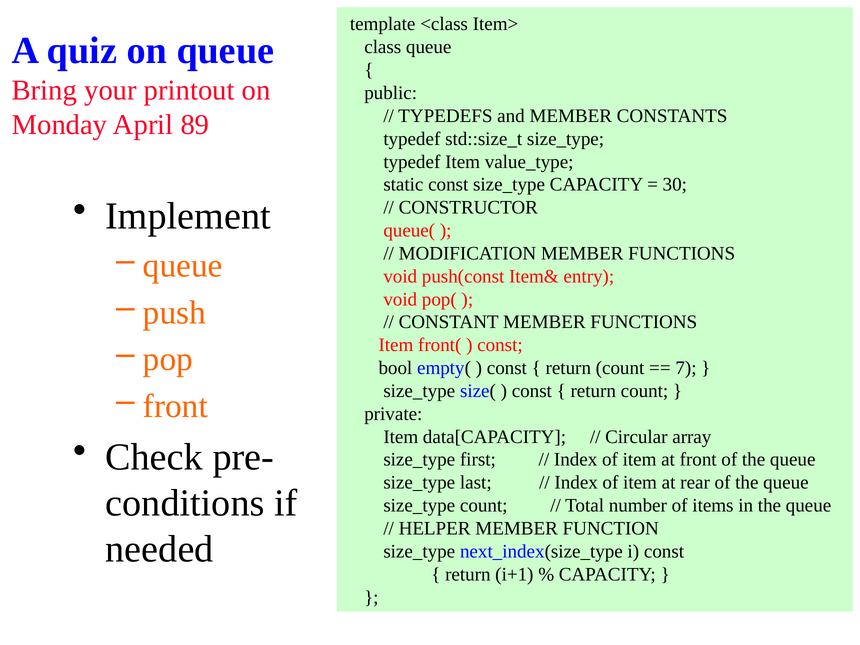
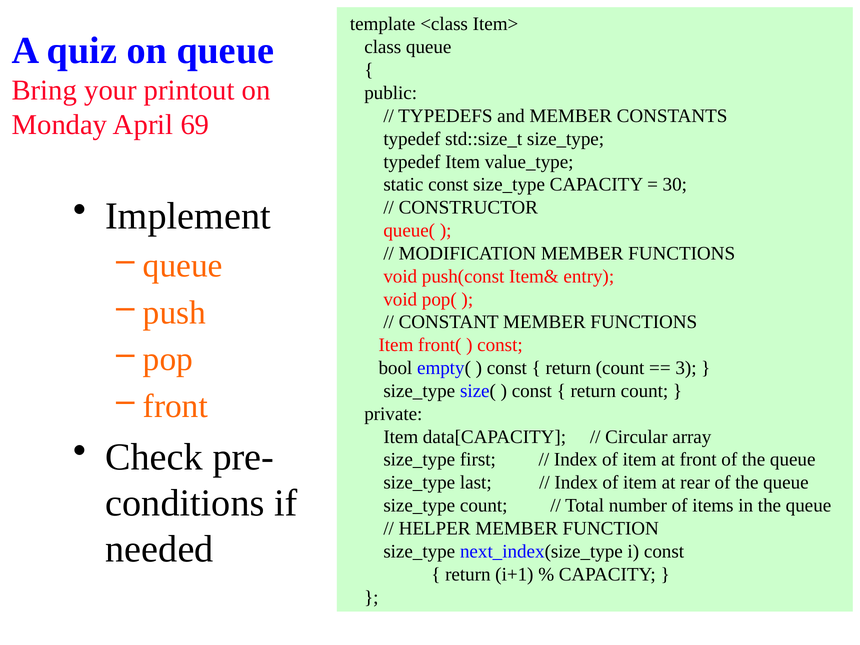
89: 89 -> 69
7: 7 -> 3
